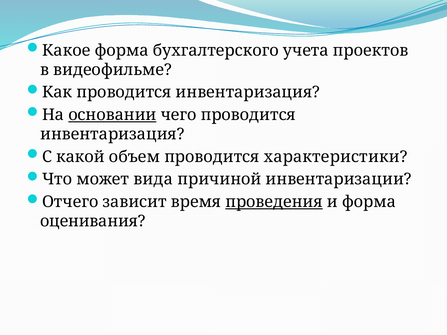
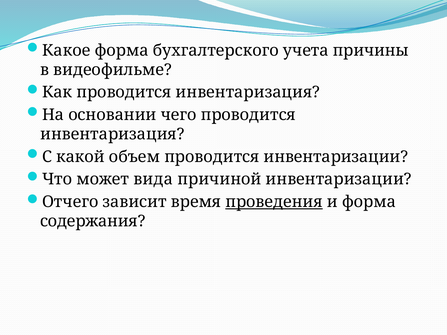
проектов: проектов -> причины
основании underline: present -> none
проводится характеристики: характеристики -> инвентаризации
оценивания: оценивания -> содержания
